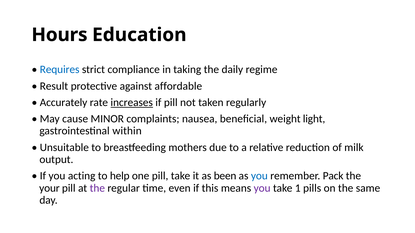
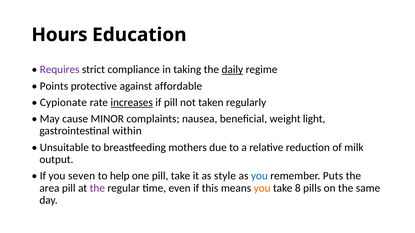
Requires colour: blue -> purple
daily underline: none -> present
Result: Result -> Points
Accurately: Accurately -> Cypionate
acting: acting -> seven
been: been -> style
Pack: Pack -> Puts
your: your -> area
you at (262, 188) colour: purple -> orange
1: 1 -> 8
